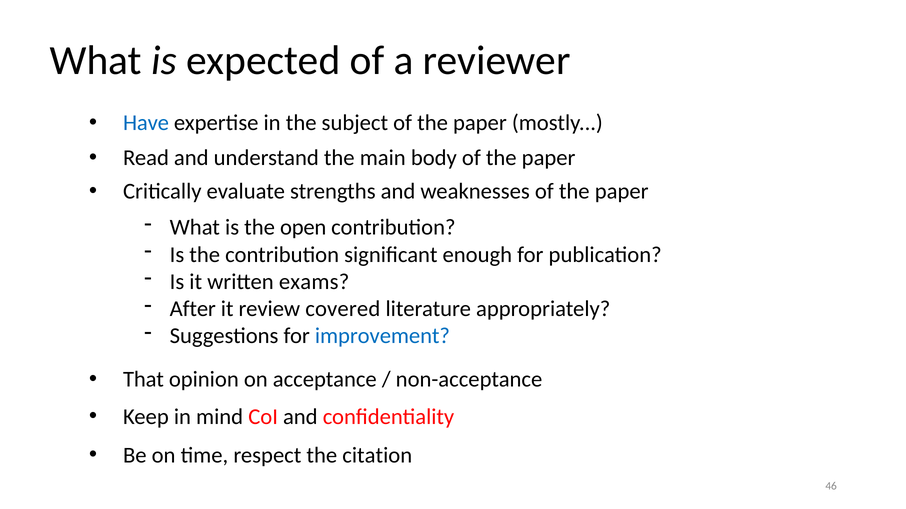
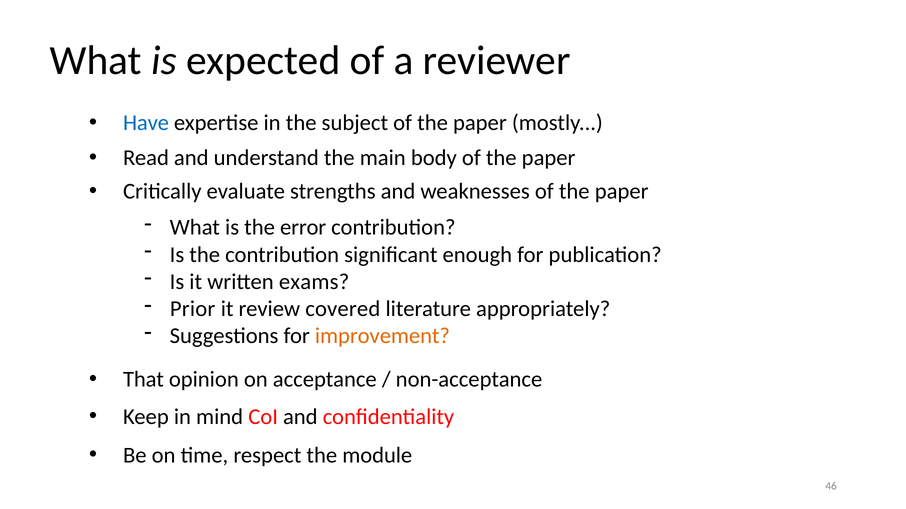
open: open -> error
After: After -> Prior
improvement colour: blue -> orange
citation: citation -> module
